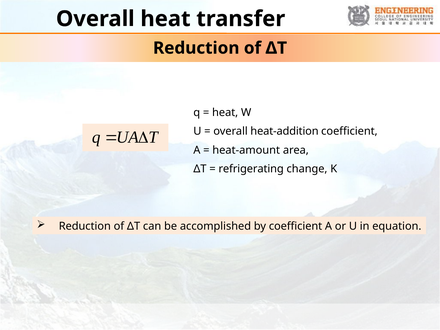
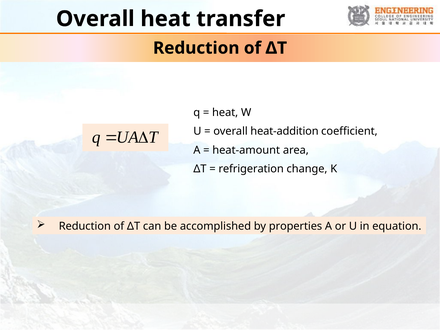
refrigerating: refrigerating -> refrigeration
by coefficient: coefficient -> properties
